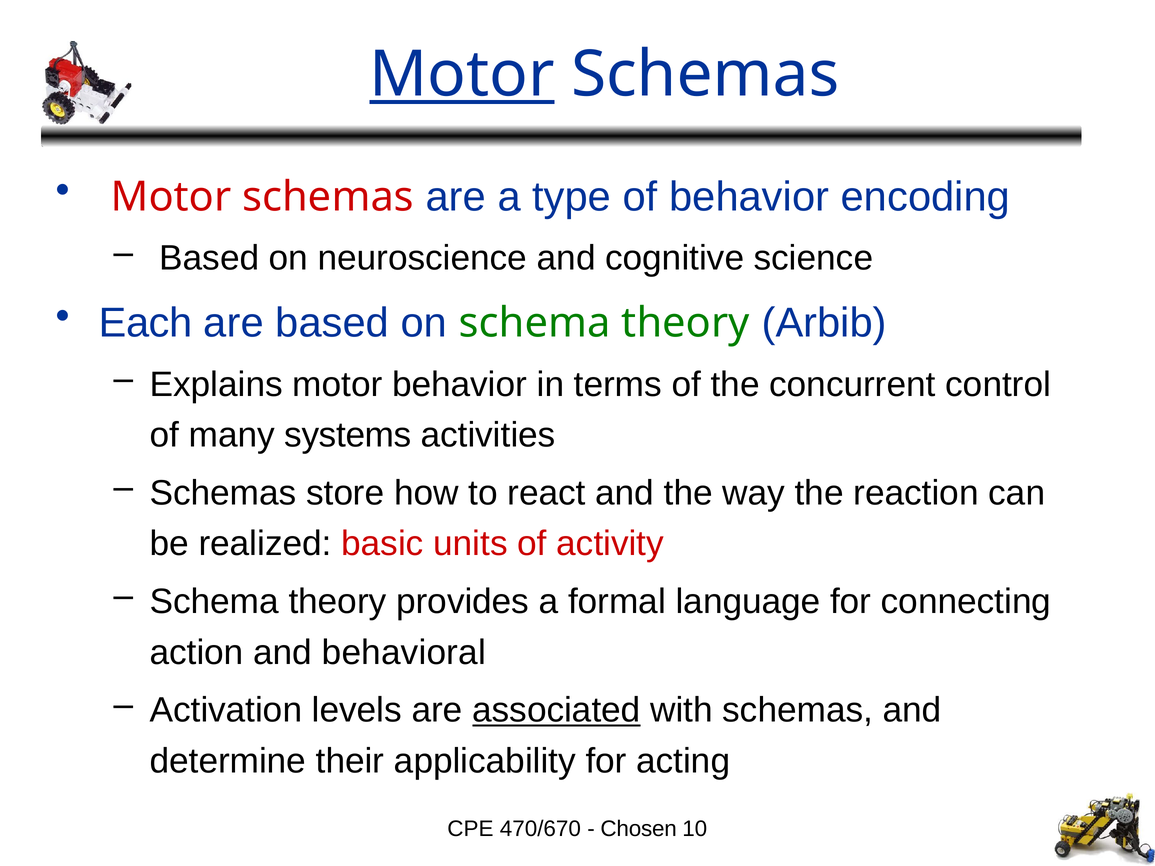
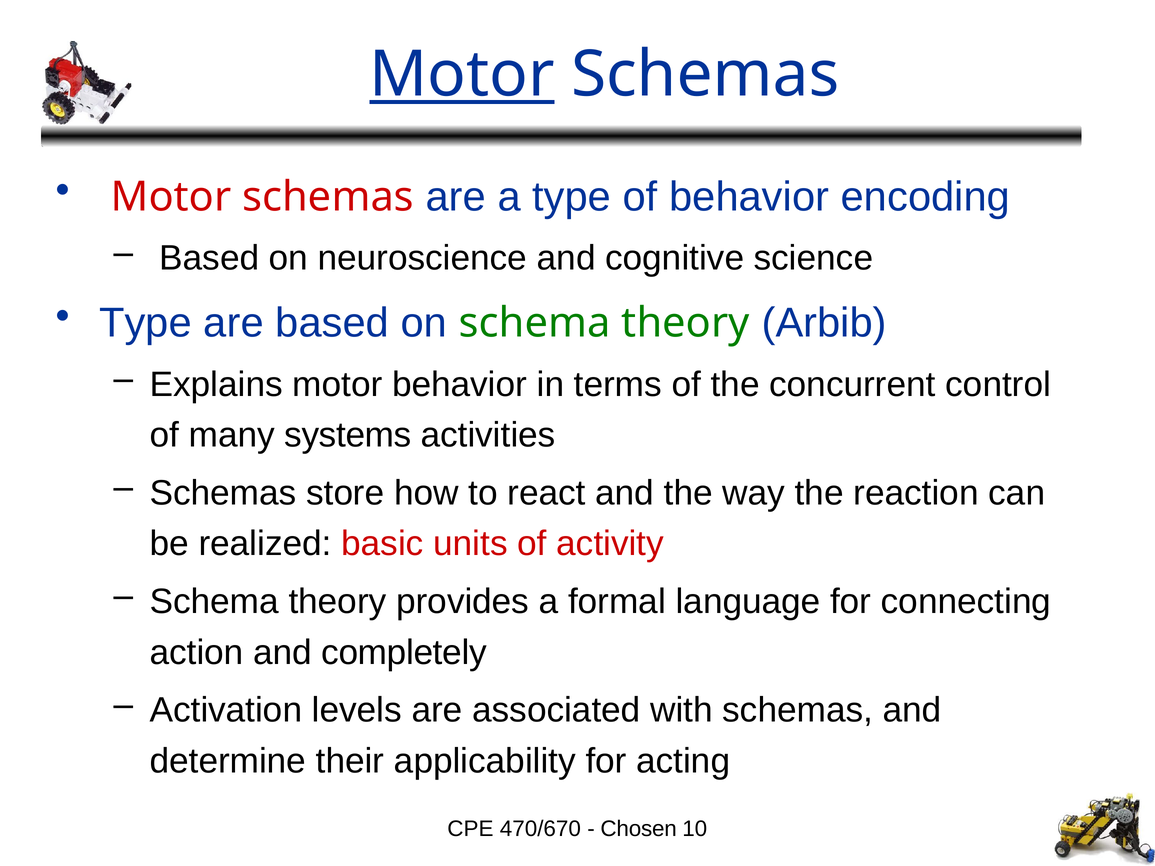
Each at (146, 323): Each -> Type
behavioral: behavioral -> completely
associated underline: present -> none
